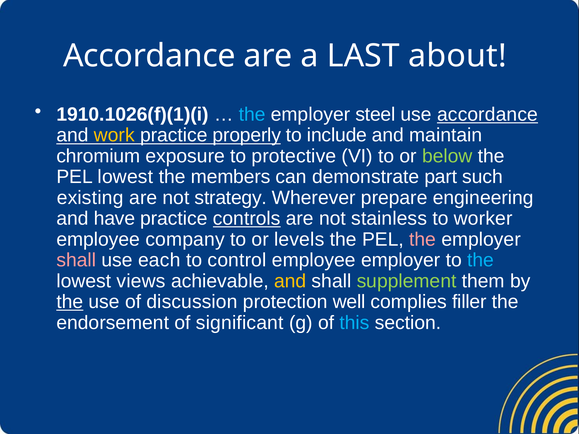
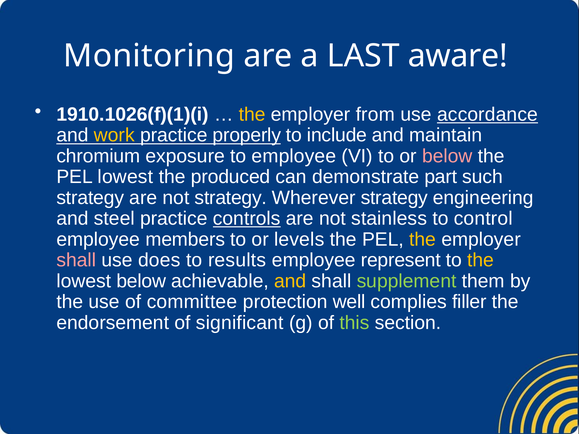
Accordance at (149, 56): Accordance -> Monitoring
about: about -> aware
the at (252, 115) colour: light blue -> yellow
steel: steel -> from
to protective: protective -> employee
below at (447, 156) colour: light green -> pink
members: members -> produced
existing at (90, 198): existing -> strategy
Wherever prepare: prepare -> strategy
have: have -> steel
worker: worker -> control
company: company -> members
the at (423, 240) colour: pink -> yellow
each: each -> does
control: control -> results
employee employer: employer -> represent
the at (481, 260) colour: light blue -> yellow
lowest views: views -> below
the at (70, 302) underline: present -> none
discussion: discussion -> committee
this colour: light blue -> light green
